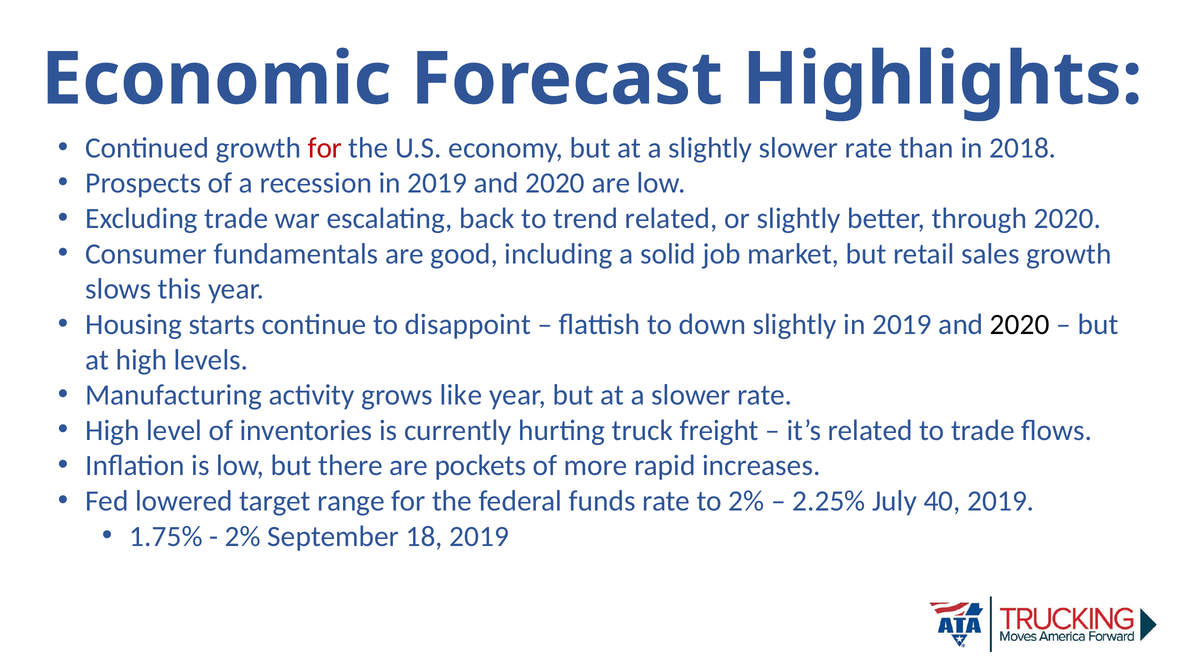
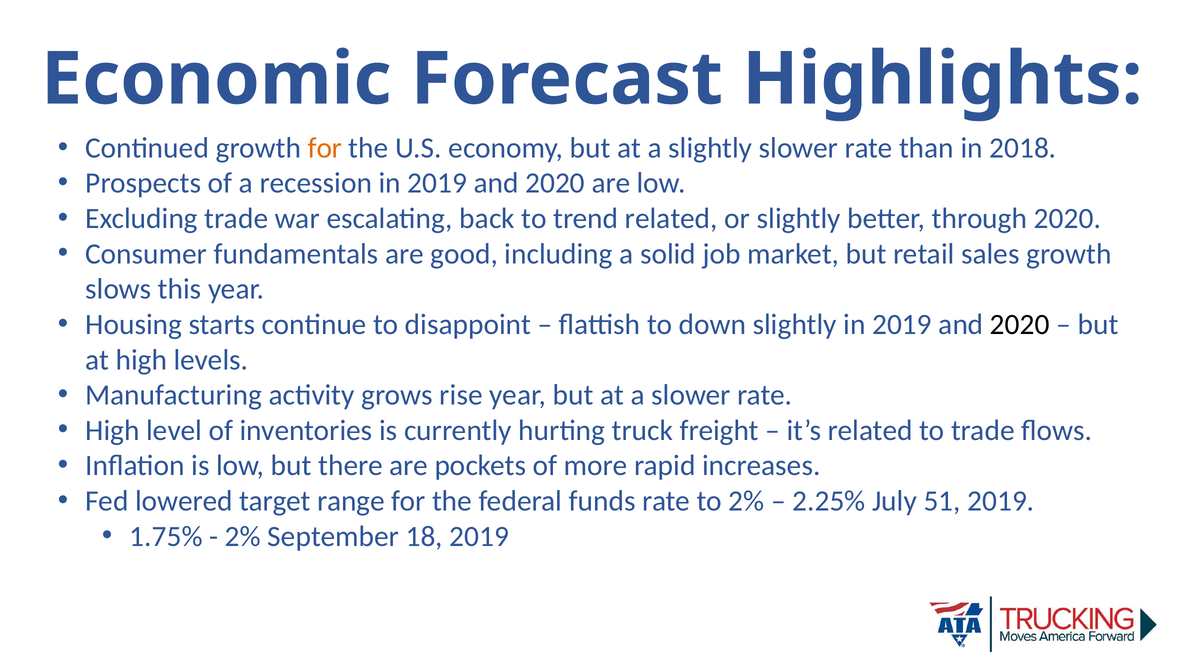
for at (325, 148) colour: red -> orange
like: like -> rise
40: 40 -> 51
